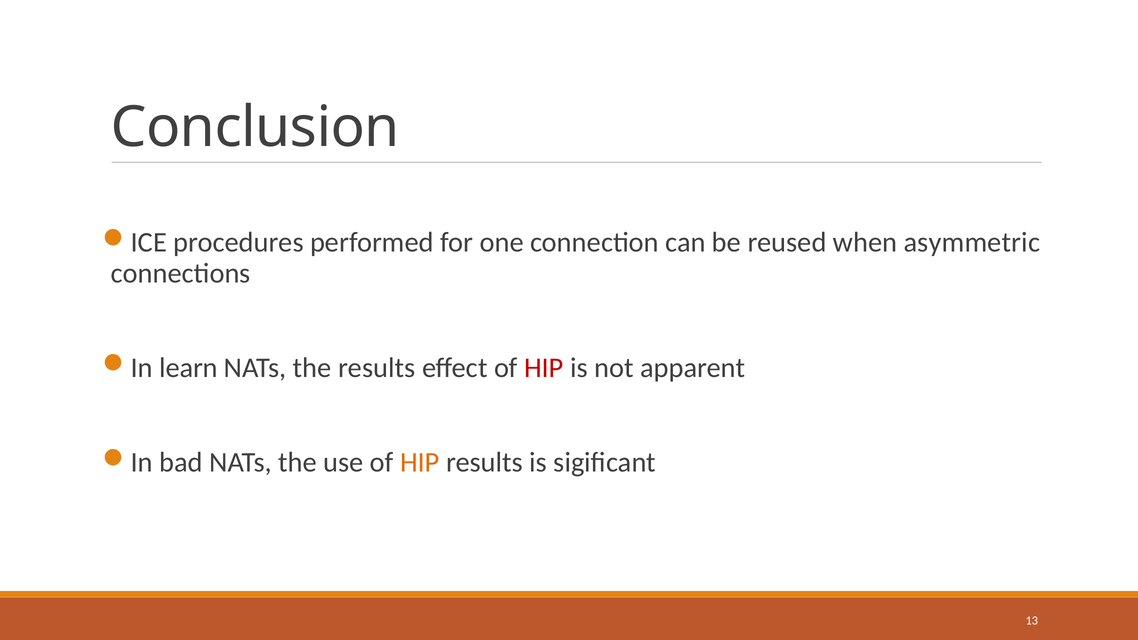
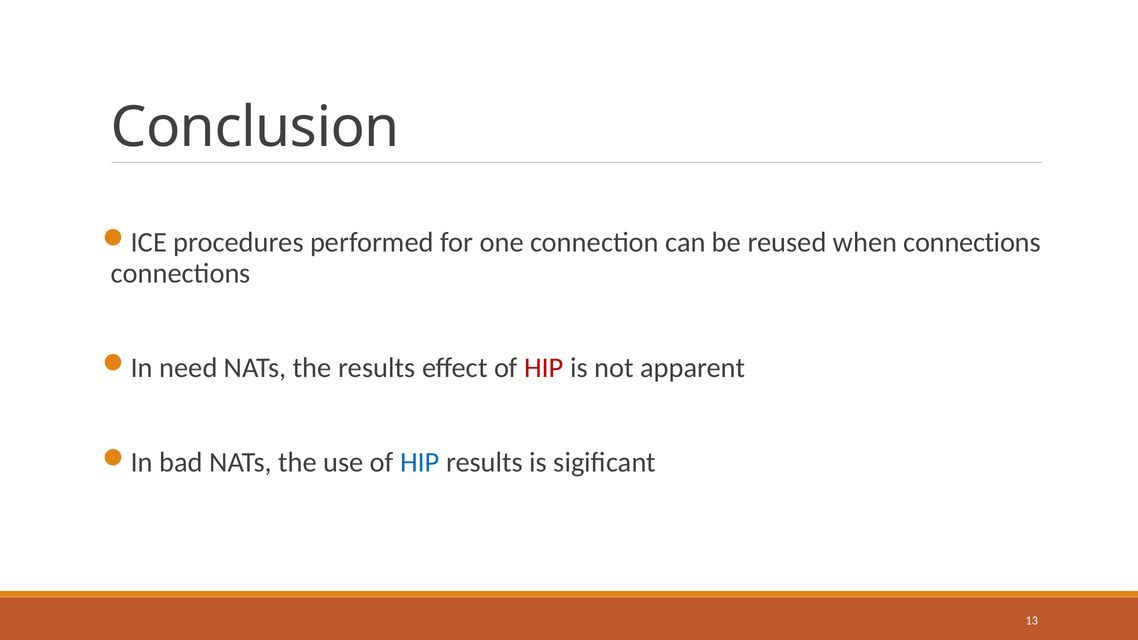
when asymmetric: asymmetric -> connections
learn: learn -> need
HIP at (420, 462) colour: orange -> blue
